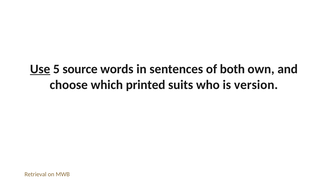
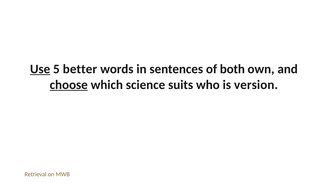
source: source -> better
choose underline: none -> present
printed: printed -> science
